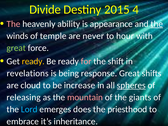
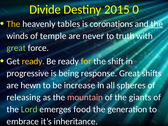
4: 4 -> 0
The at (13, 24) colour: pink -> yellow
ability: ability -> tables
appearance: appearance -> coronations
hour: hour -> truth
for colour: pink -> yellow
revelations: revelations -> progressive
cloud: cloud -> hewn
spheres underline: present -> none
Lord colour: light blue -> light green
does: does -> food
priesthood: priesthood -> generation
